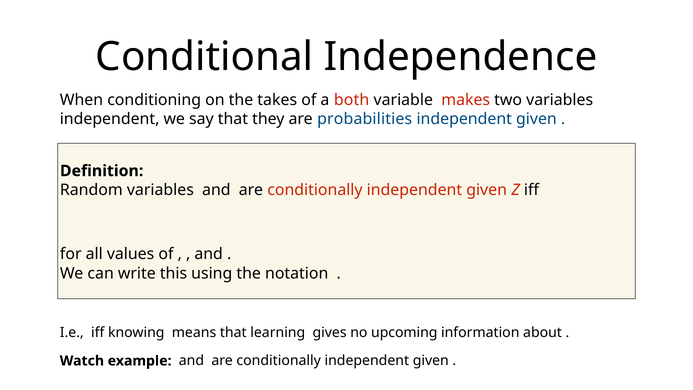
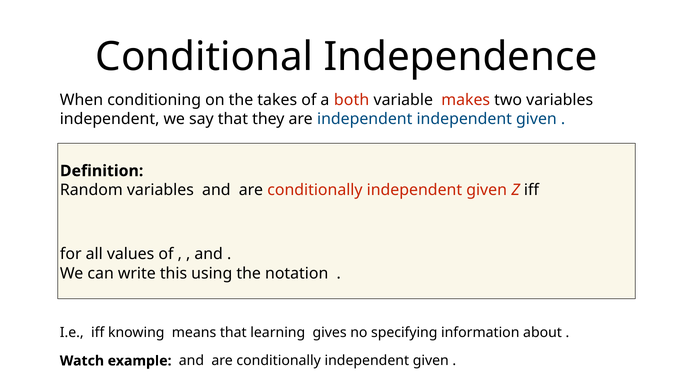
are probabilities: probabilities -> independent
upcoming: upcoming -> specifying
